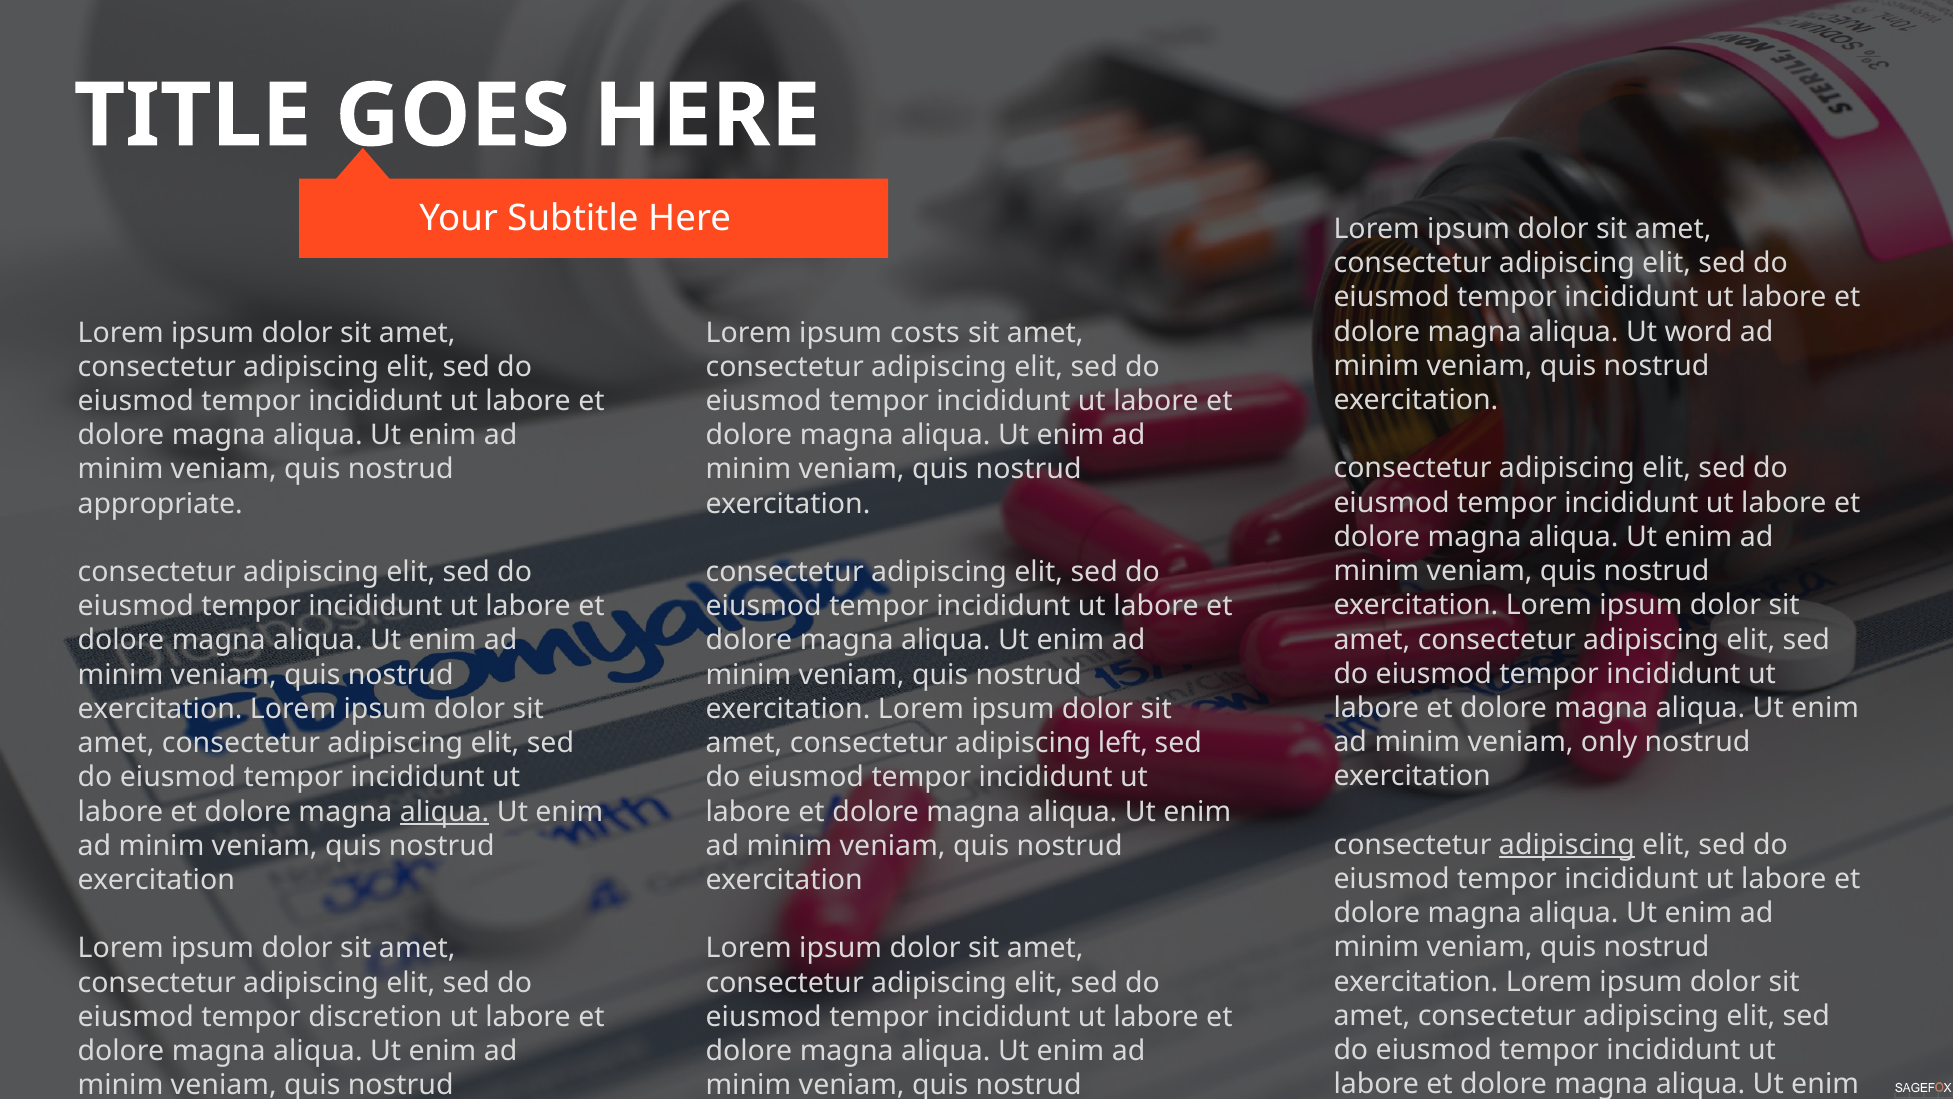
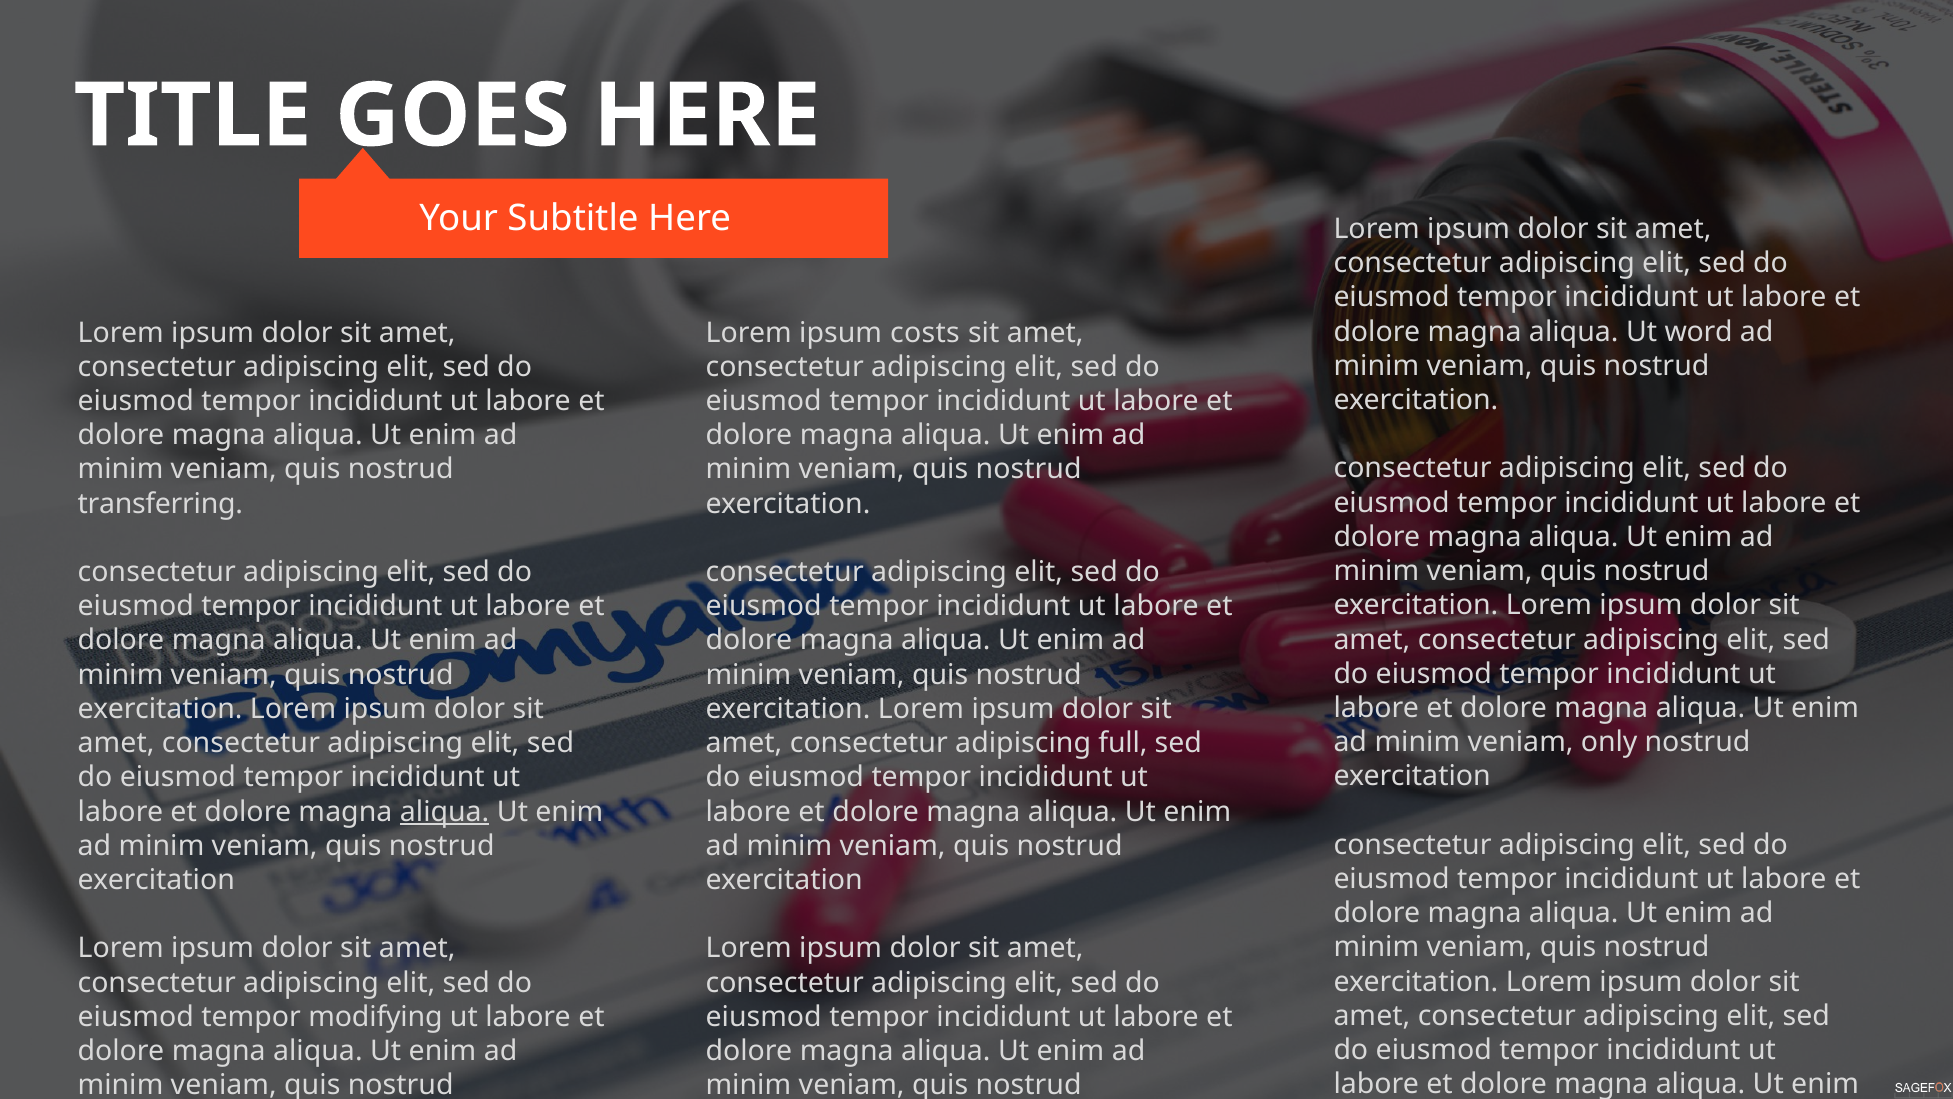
appropriate: appropriate -> transferring
left: left -> full
adipiscing at (1567, 845) underline: present -> none
discretion: discretion -> modifying
